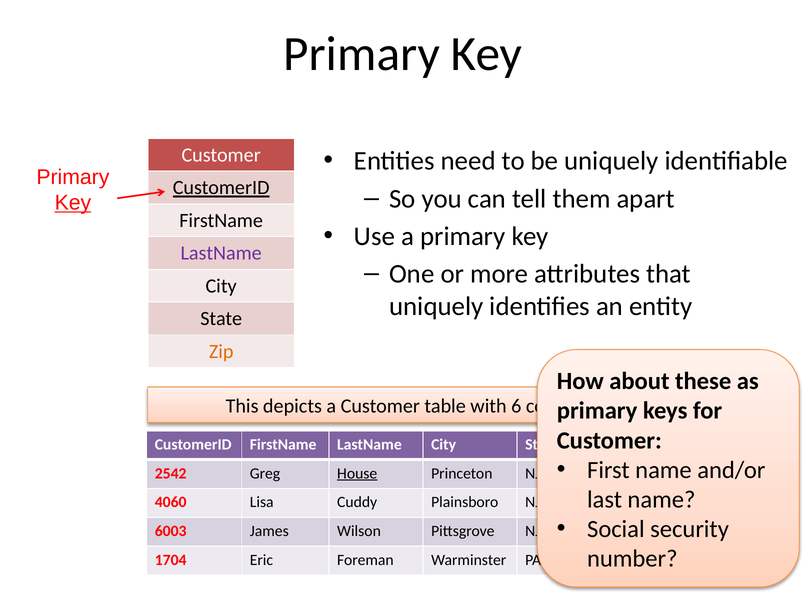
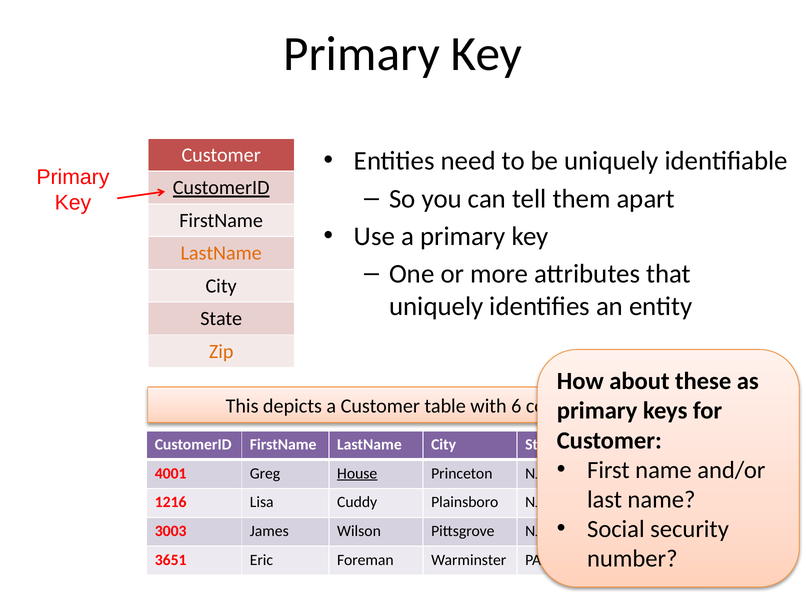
Key at (73, 203) underline: present -> none
LastName at (221, 253) colour: purple -> orange
2542: 2542 -> 4001
4060: 4060 -> 1216
6003: 6003 -> 3003
1704: 1704 -> 3651
